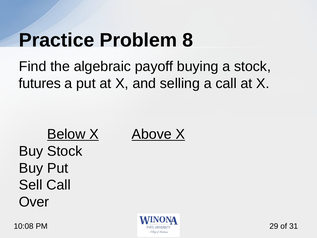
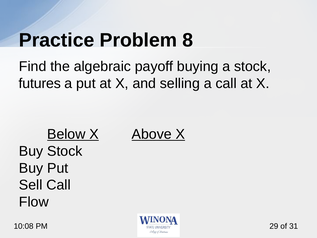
Over: Over -> Flow
